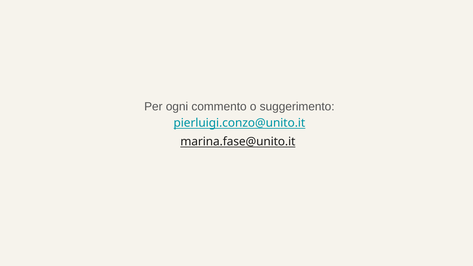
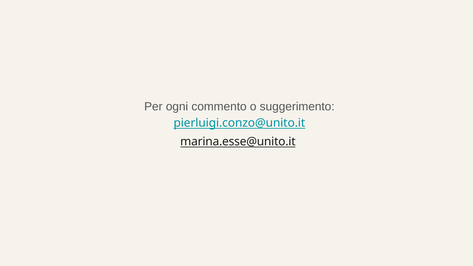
marina.fase@unito.it: marina.fase@unito.it -> marina.esse@unito.it
